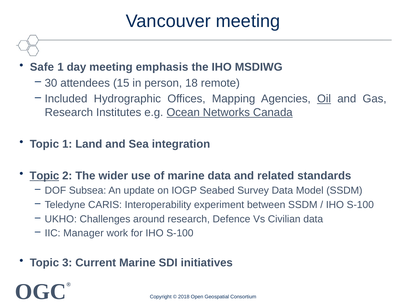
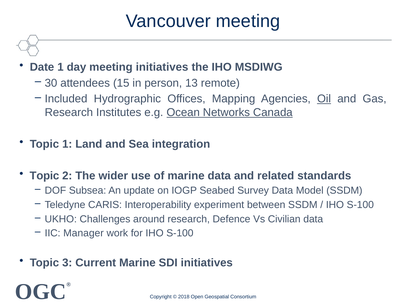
Safe: Safe -> Date
meeting emphasis: emphasis -> initiatives
18: 18 -> 13
Topic at (44, 175) underline: present -> none
